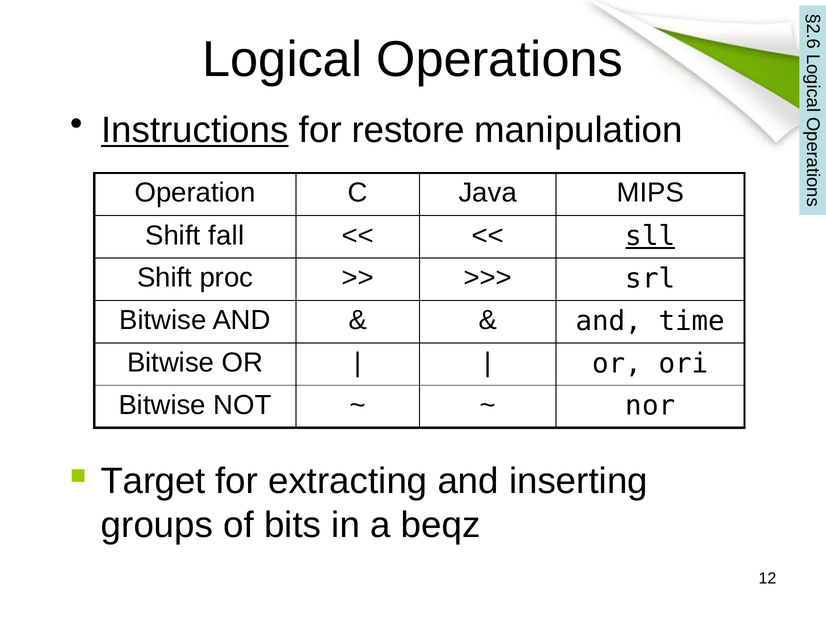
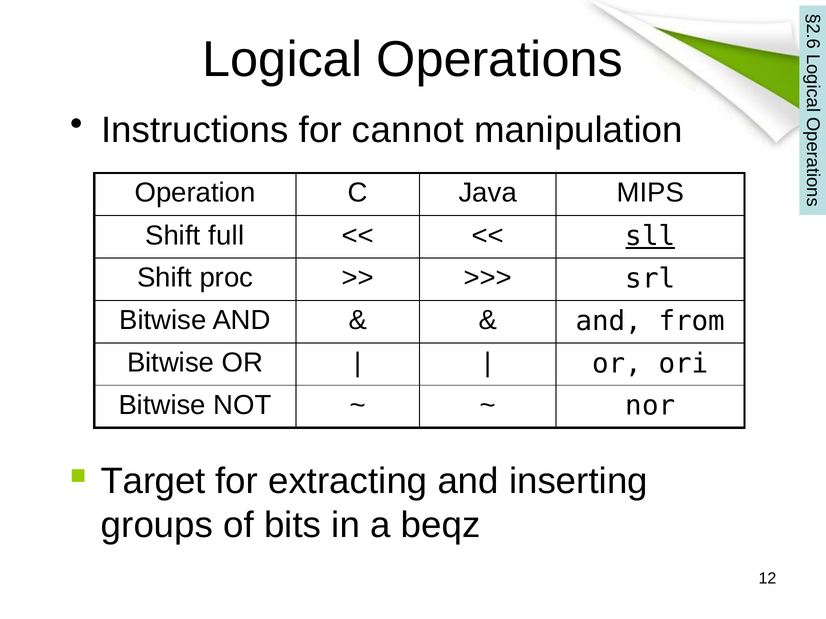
Instructions underline: present -> none
restore: restore -> cannot
fall: fall -> full
time: time -> from
